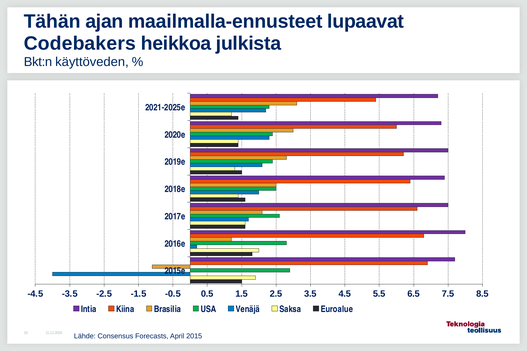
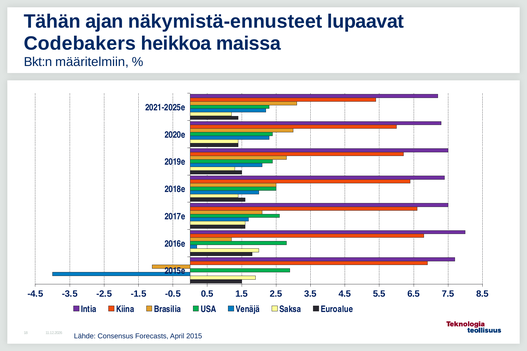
maailmalla-ennusteet: maailmalla-ennusteet -> näkymistä-ennusteet
julkista: julkista -> maissa
käyttöveden: käyttöveden -> määritelmiin
